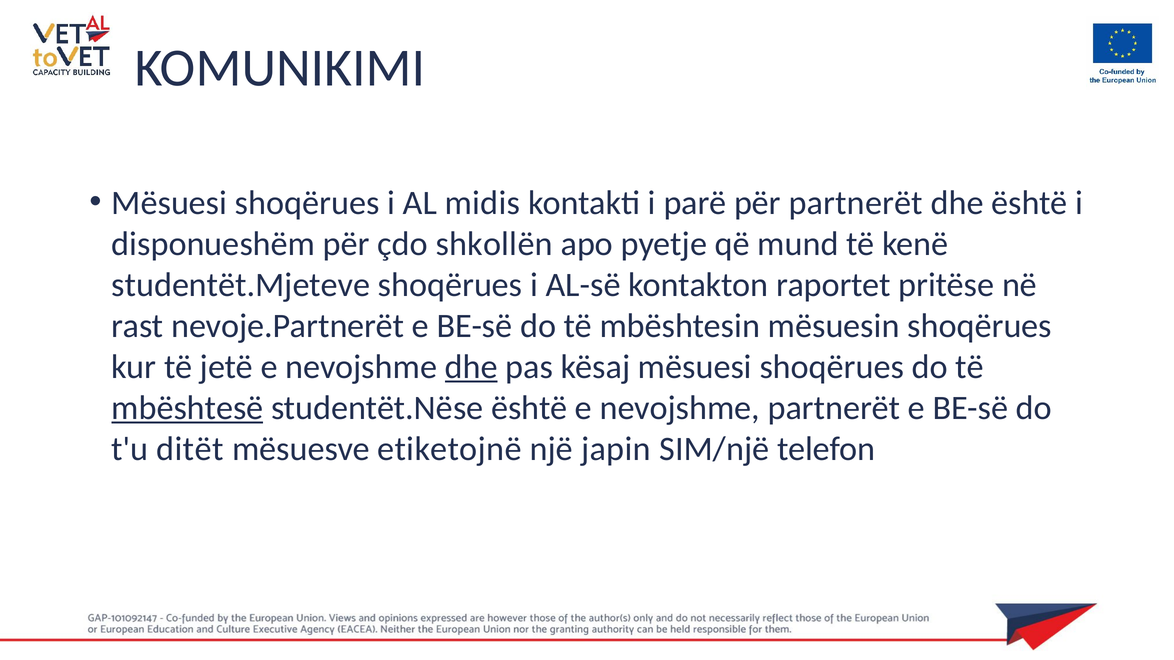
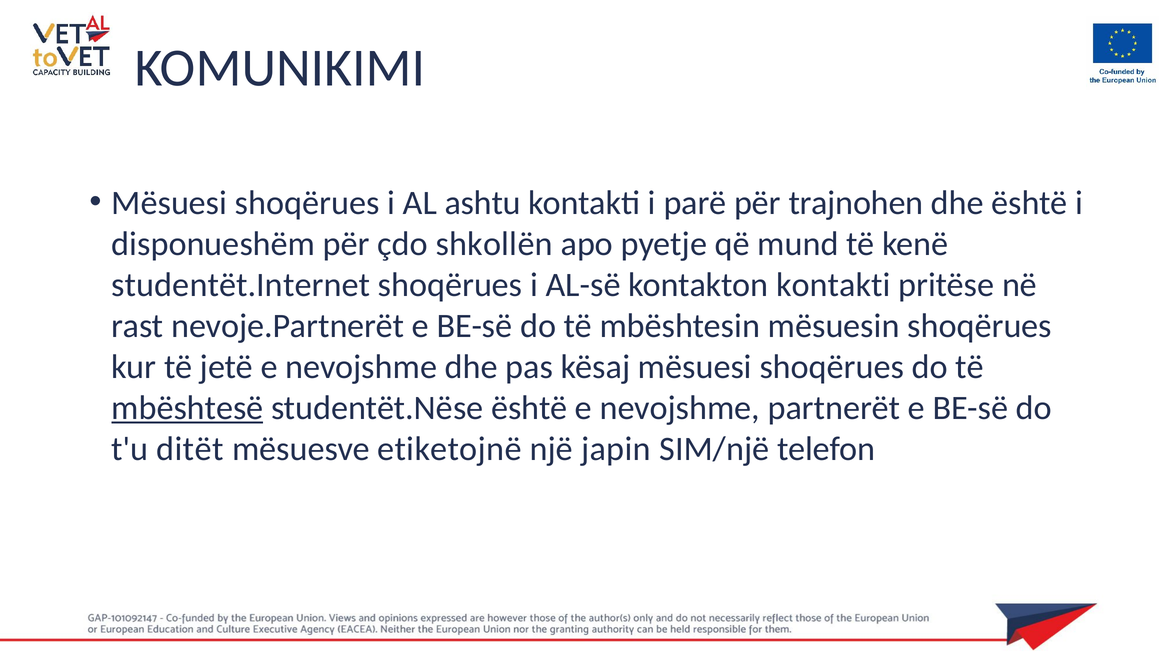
midis: midis -> ashtu
për partnerët: partnerët -> trajnohen
studentët.Mjeteve: studentët.Mjeteve -> studentët.Internet
kontakton raportet: raportet -> kontakti
dhe at (471, 367) underline: present -> none
